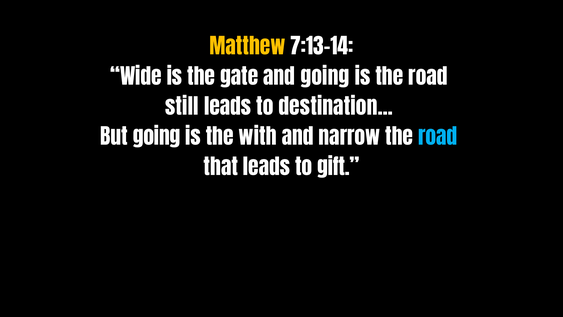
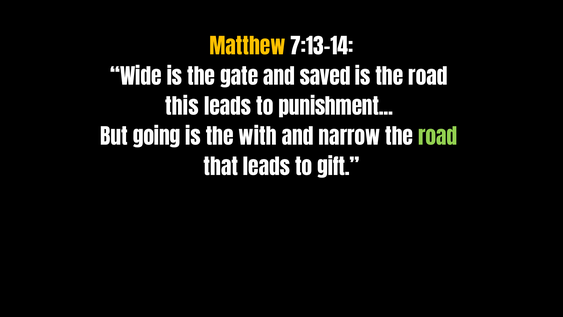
and going: going -> saved
still: still -> this
destination: destination -> punishment
road at (438, 138) colour: light blue -> light green
